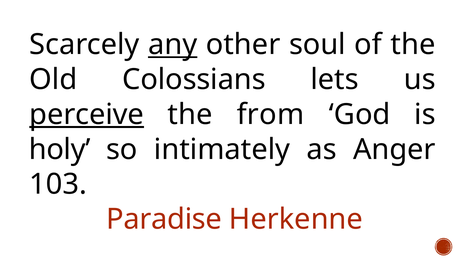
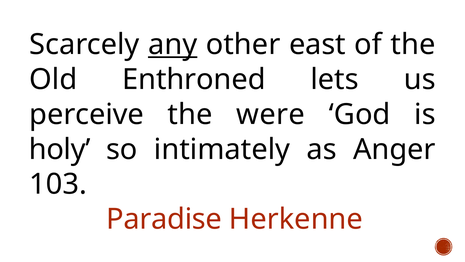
soul: soul -> east
Colossians: Colossians -> Enthroned
perceive underline: present -> none
from: from -> were
